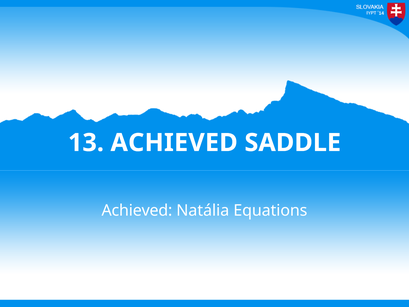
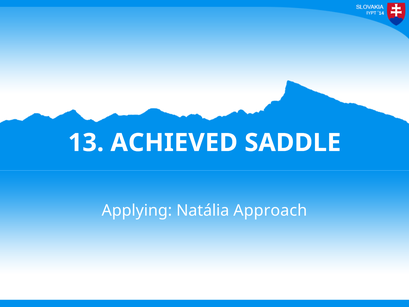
Achieved at (137, 210): Achieved -> Applying
Equations: Equations -> Approach
